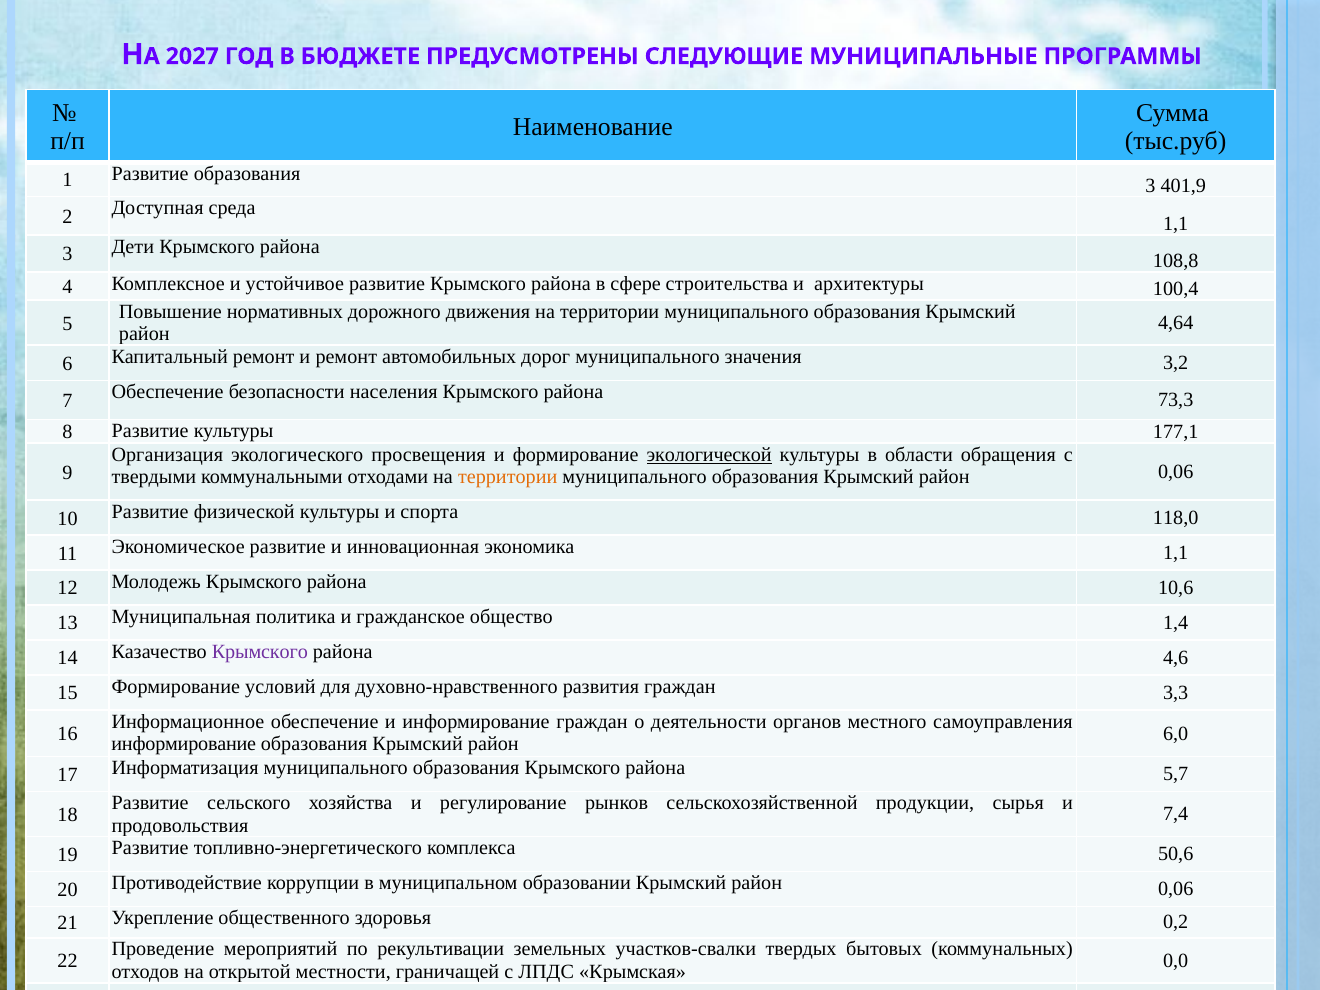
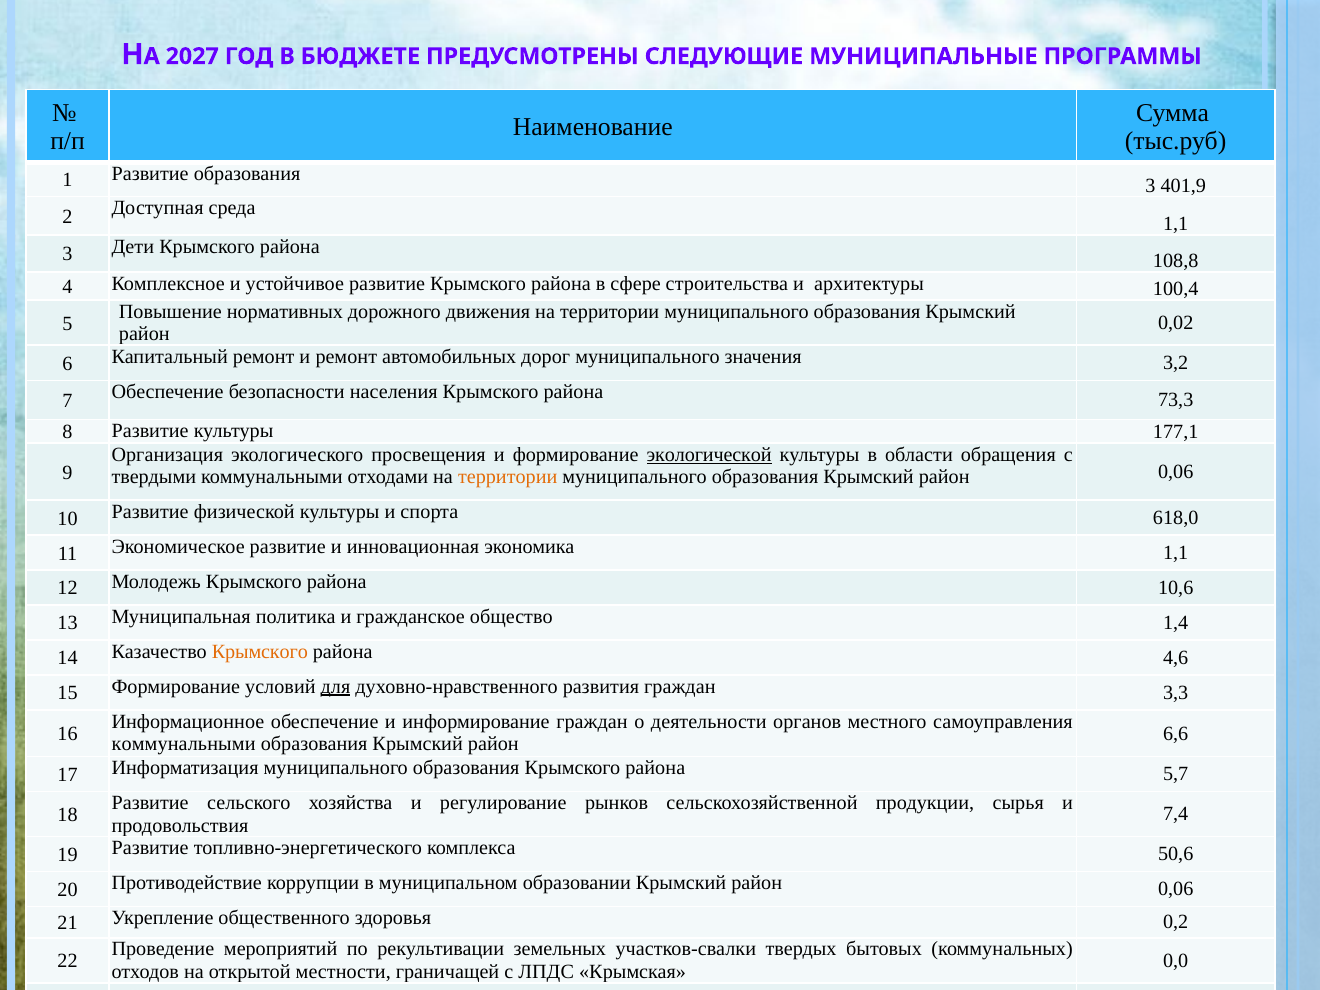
4,64: 4,64 -> 0,02
118,0: 118,0 -> 618,0
Крымского at (260, 651) colour: purple -> orange
для underline: none -> present
6,0: 6,0 -> 6,6
информирование at (184, 744): информирование -> коммунальными
